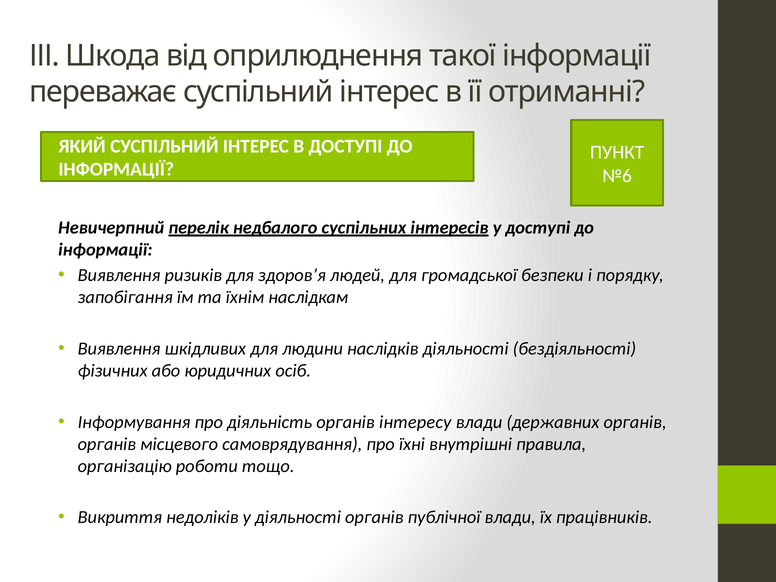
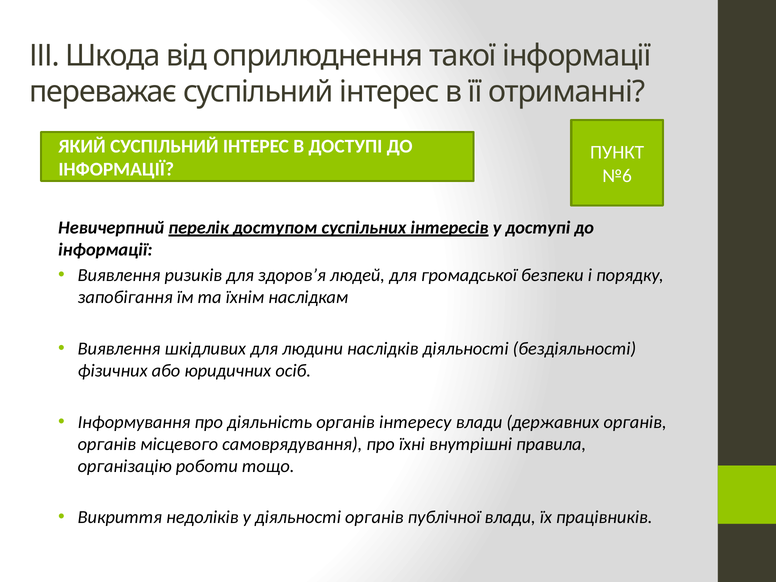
недбалого: недбалого -> доступом
